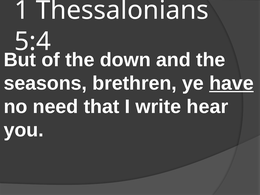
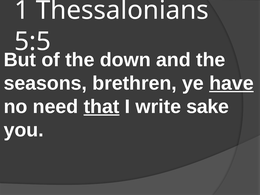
5:4: 5:4 -> 5:5
that underline: none -> present
hear: hear -> sake
